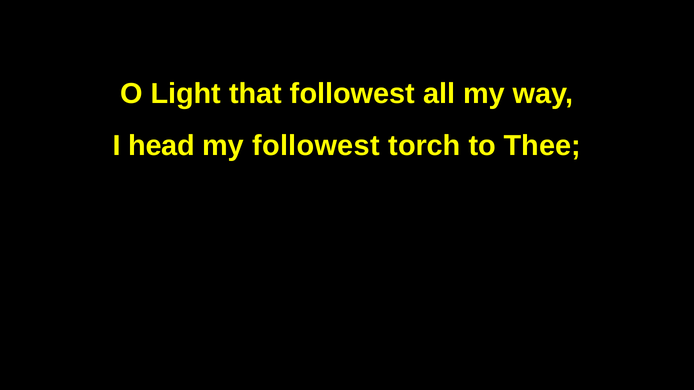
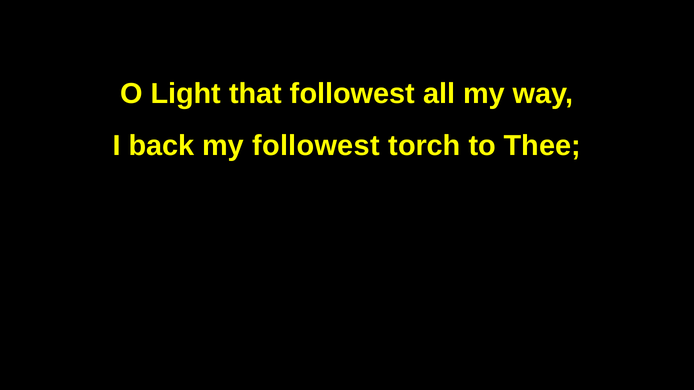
head: head -> back
